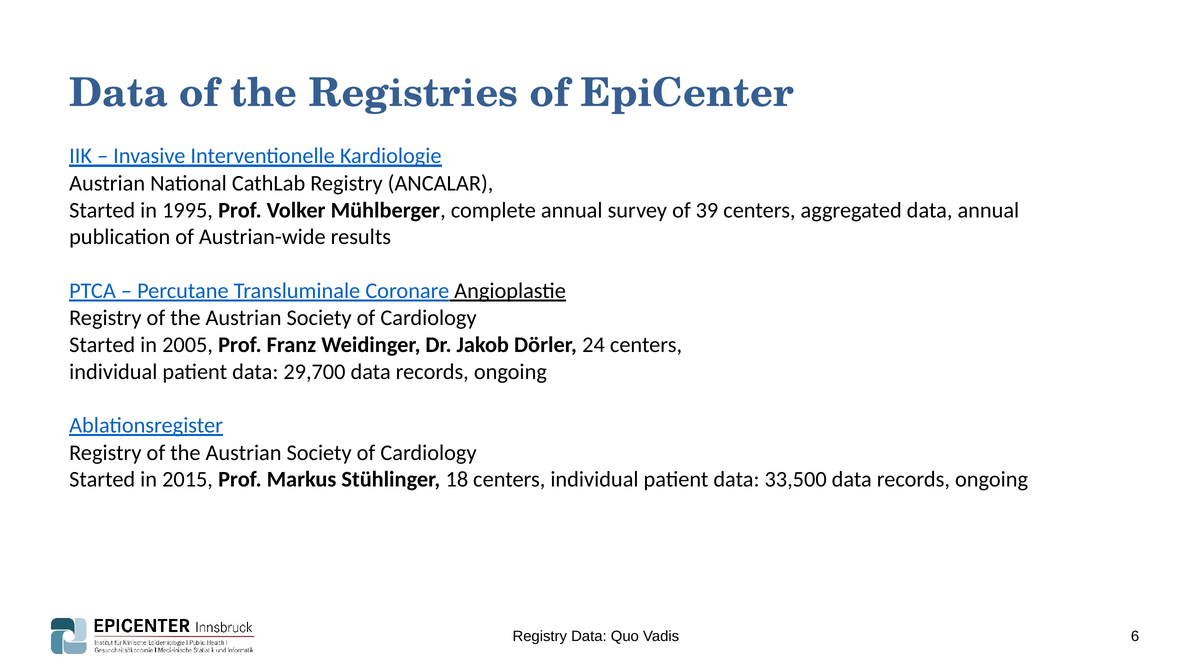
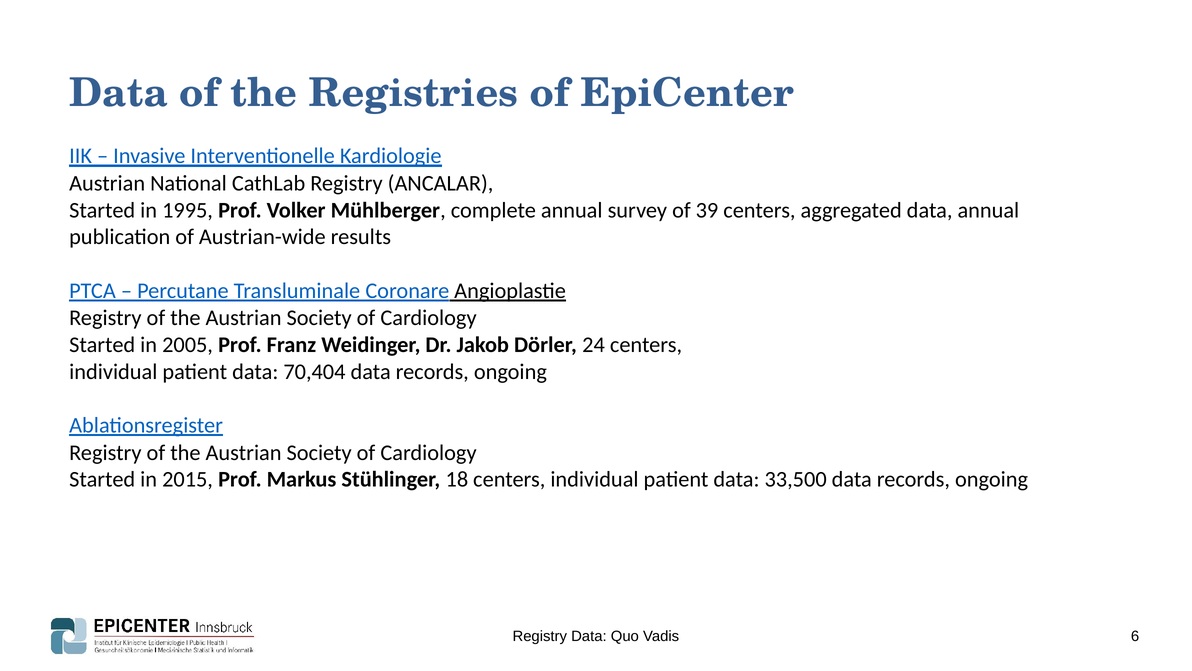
29,700: 29,700 -> 70,404
